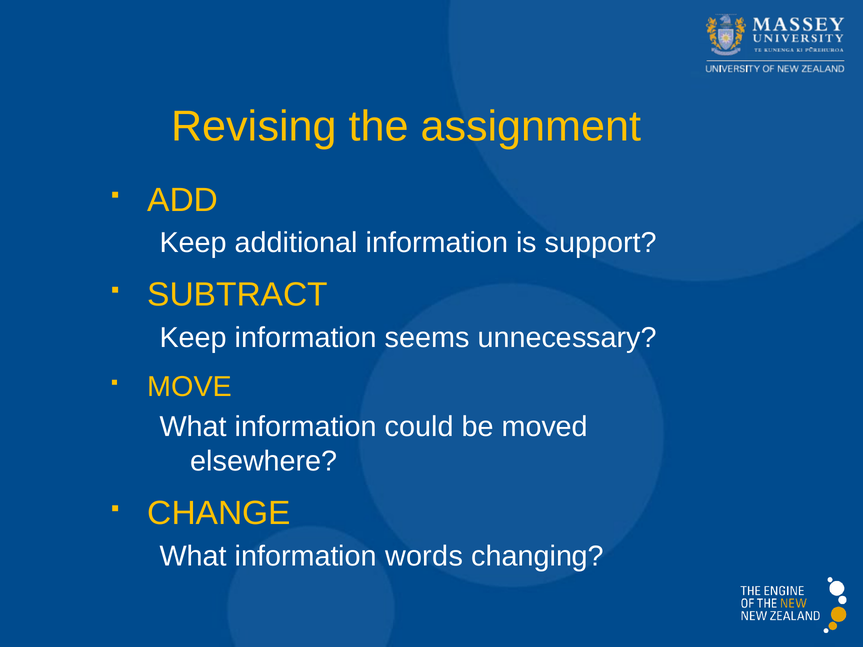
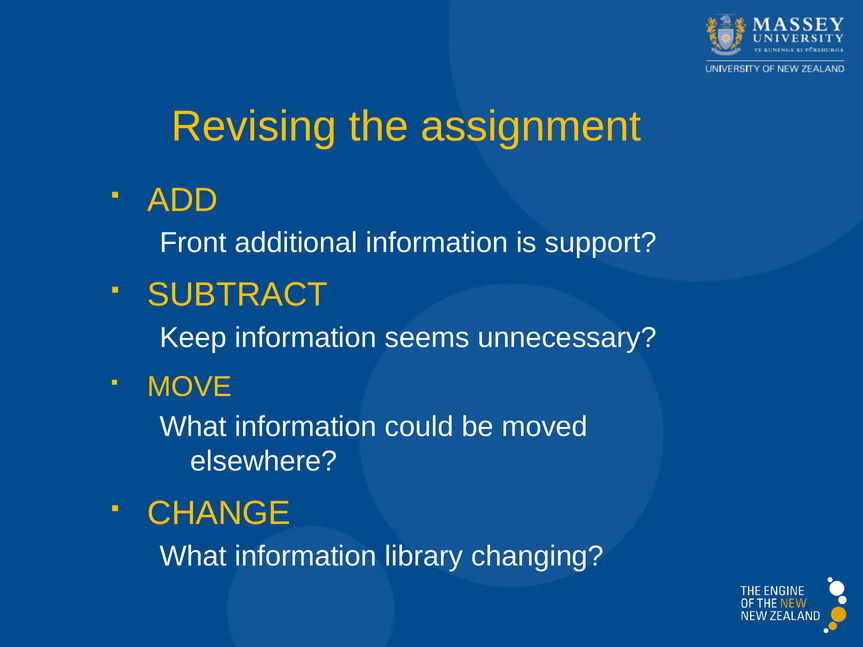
Keep at (193, 243): Keep -> Front
words: words -> library
